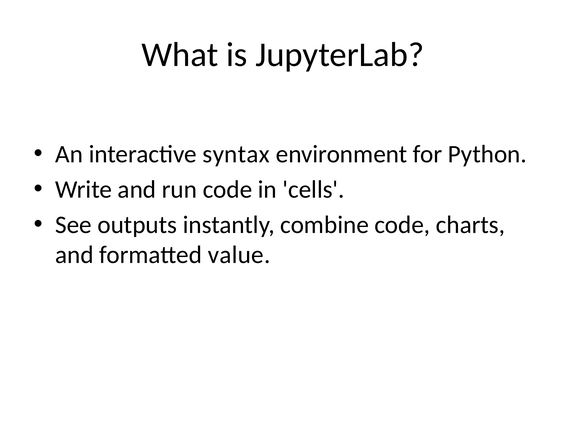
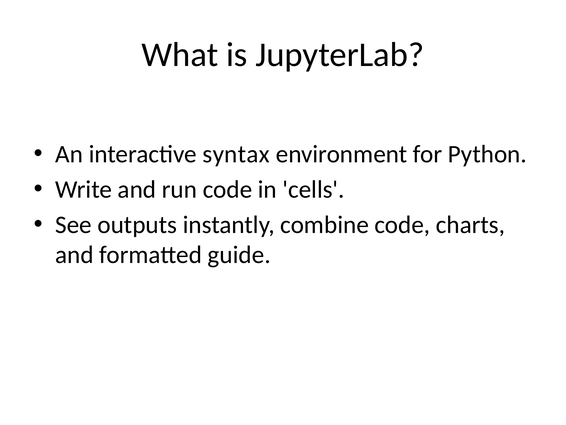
value: value -> guide
